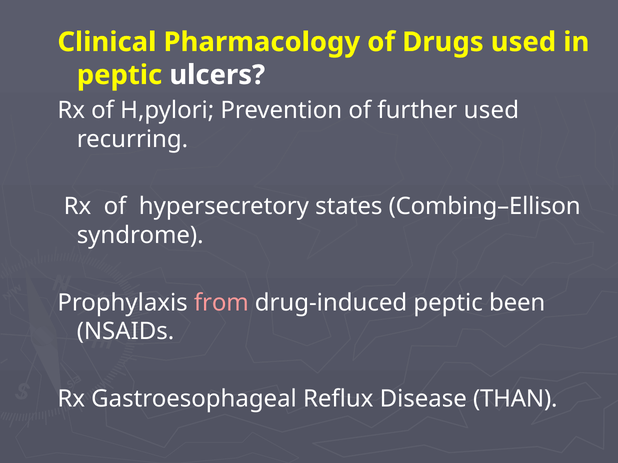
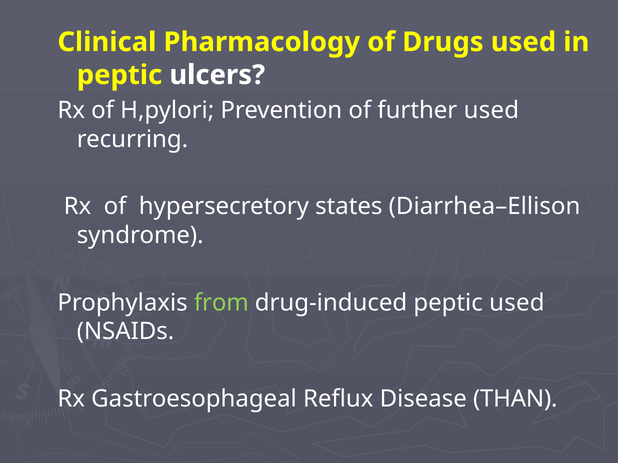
Combing–Ellison: Combing–Ellison -> Diarrhea–Ellison
from colour: pink -> light green
peptic been: been -> used
